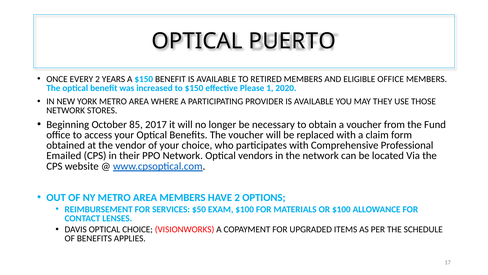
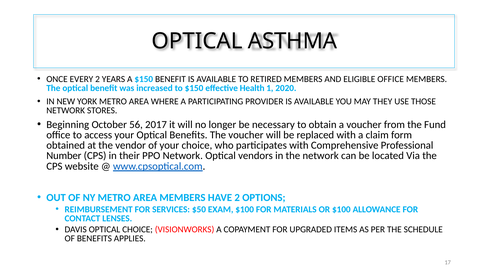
PUERTO: PUERTO -> ASTHMA
Please: Please -> Health
85: 85 -> 56
Emailed: Emailed -> Number
